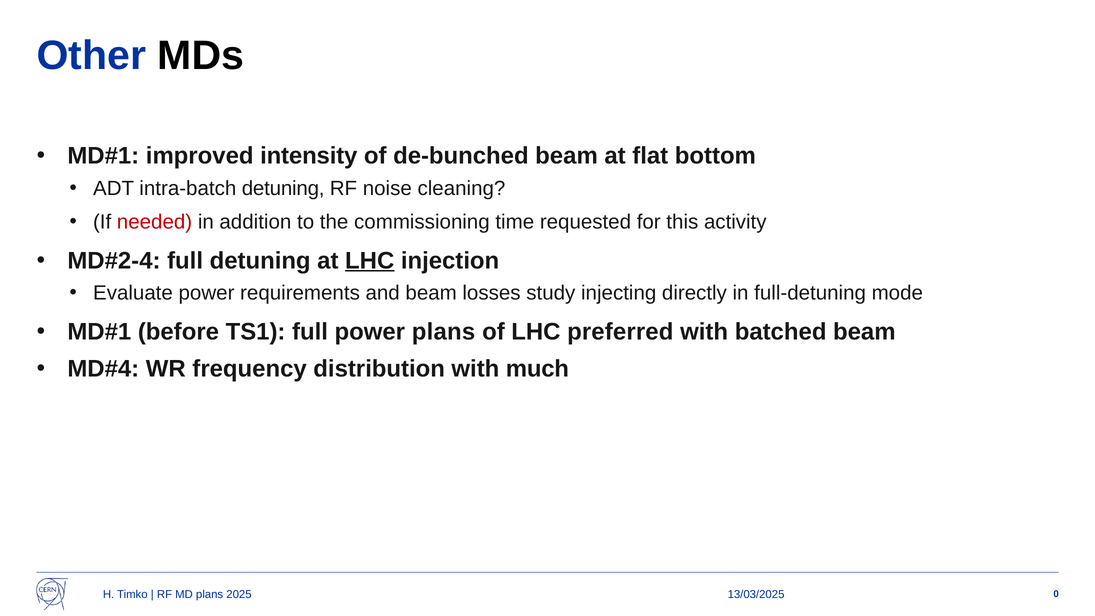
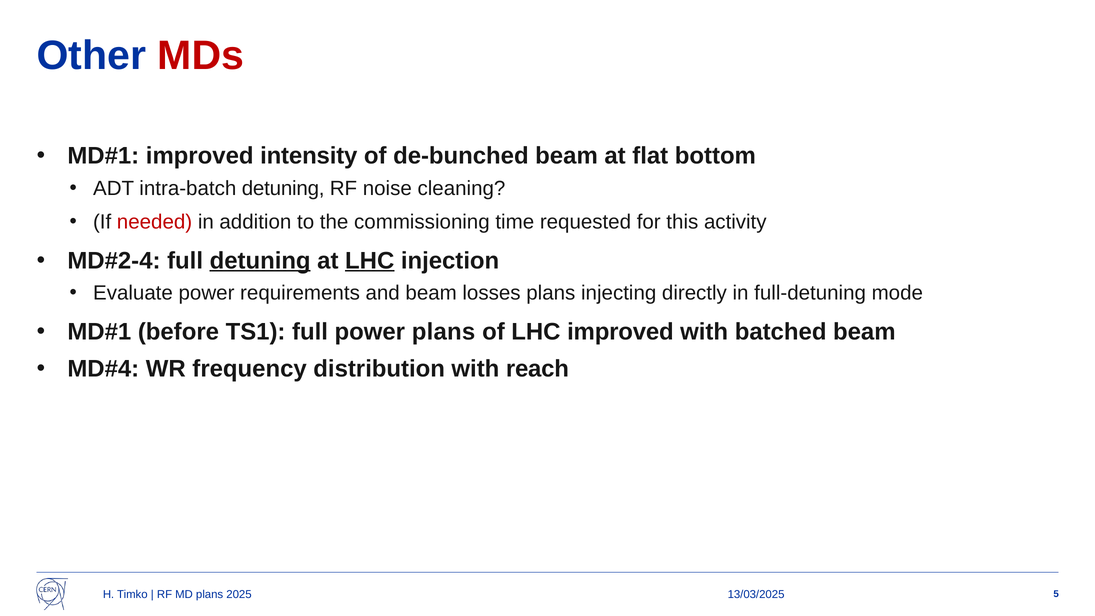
MDs colour: black -> red
detuning at (260, 261) underline: none -> present
losses study: study -> plans
LHC preferred: preferred -> improved
much: much -> reach
0: 0 -> 5
